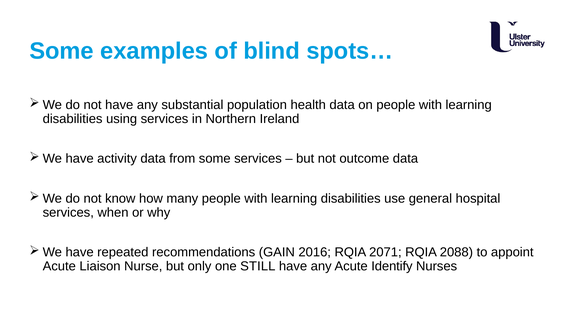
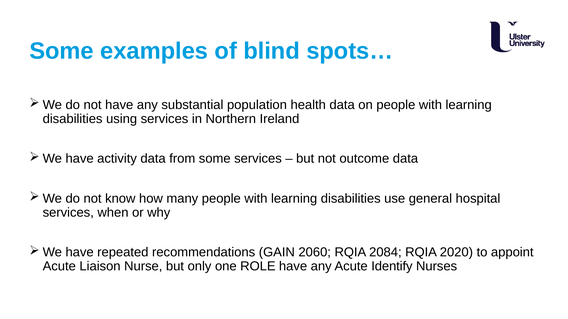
2016: 2016 -> 2060
2071: 2071 -> 2084
2088: 2088 -> 2020
STILL: STILL -> ROLE
